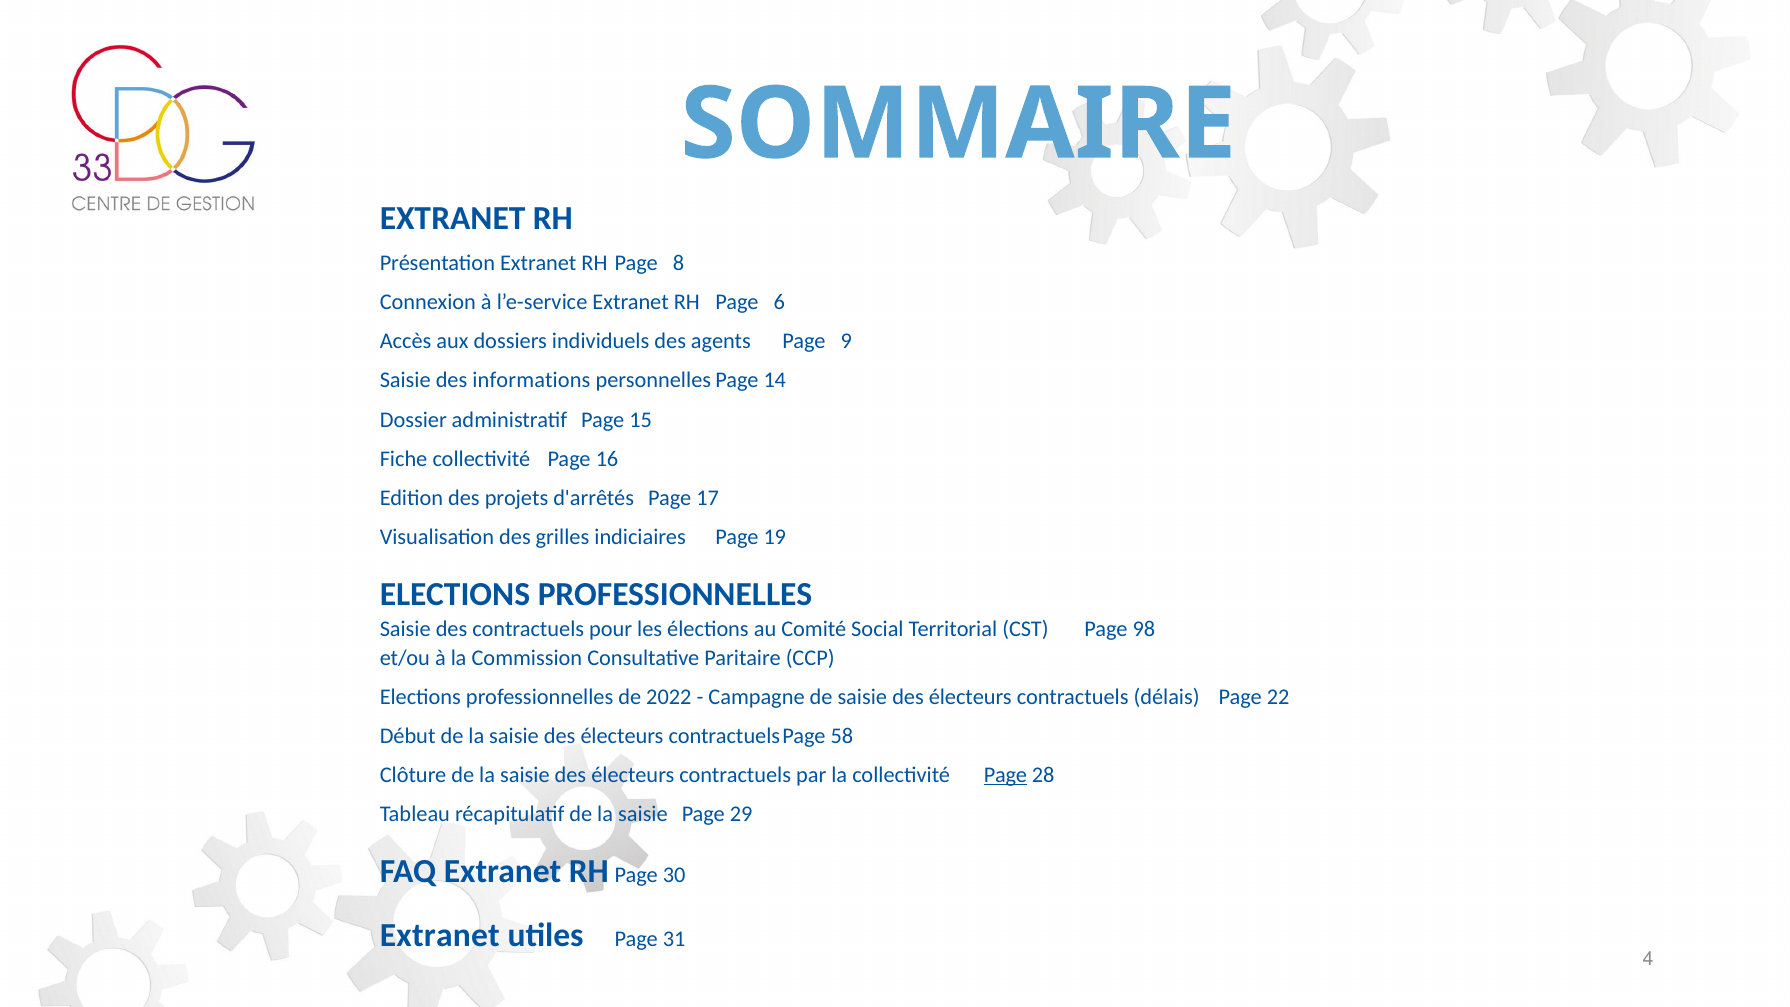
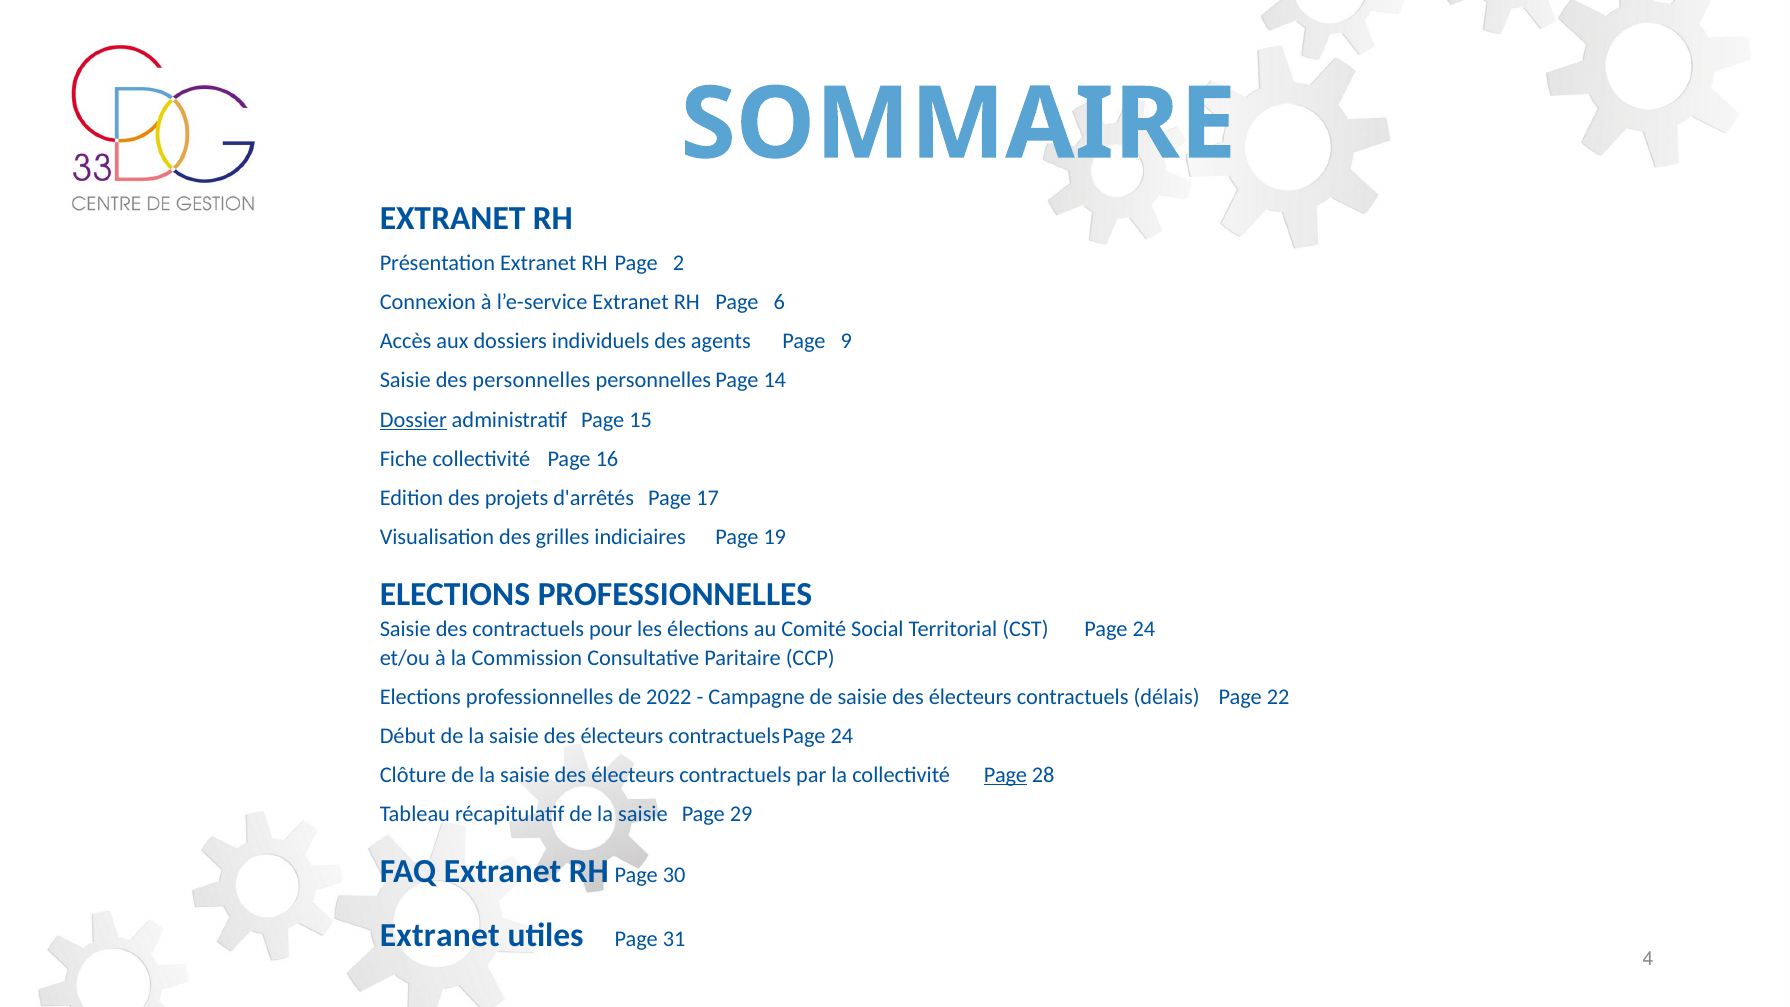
8: 8 -> 2
informations: informations -> personnelles
Dossier underline: none -> present
Page 98: 98 -> 24
58 at (842, 736): 58 -> 24
